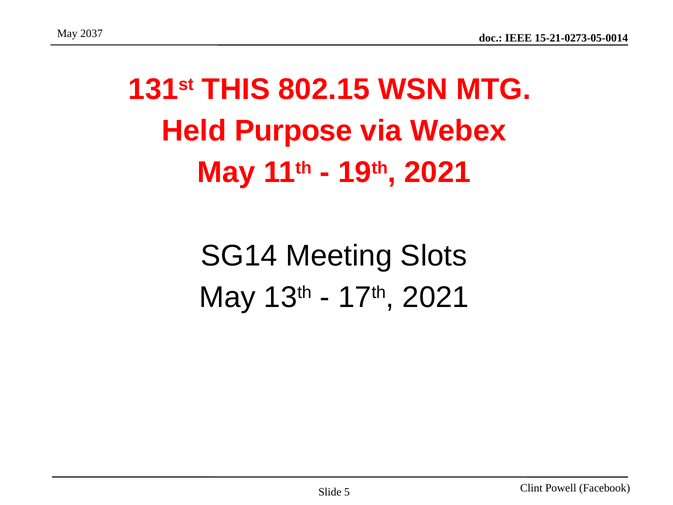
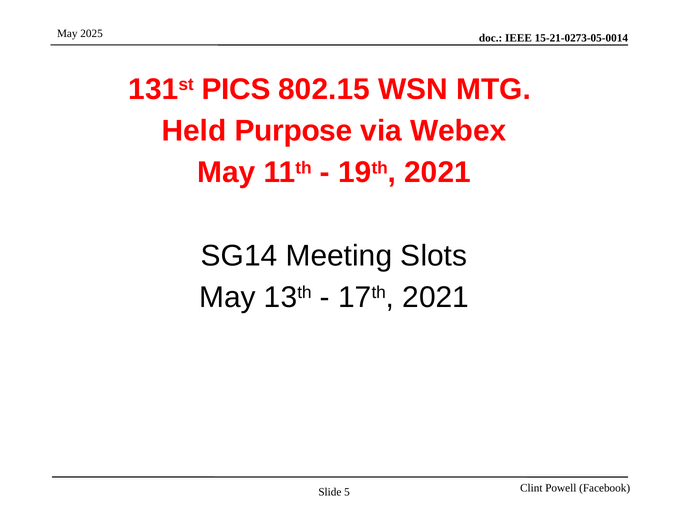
2037: 2037 -> 2025
THIS: THIS -> PICS
